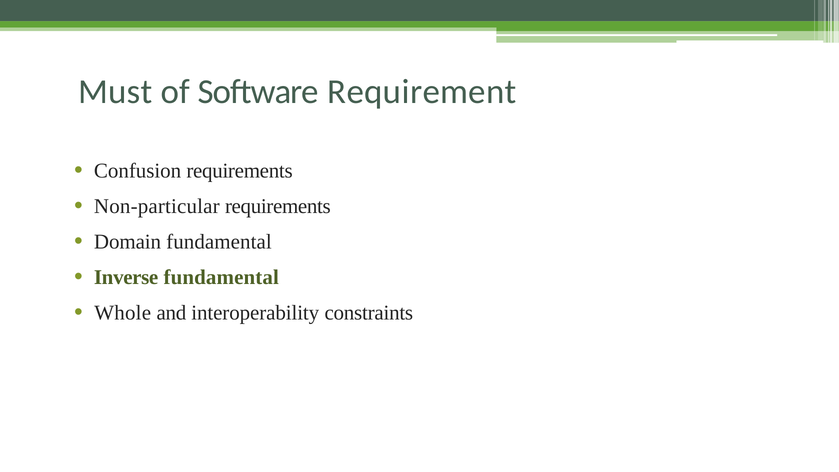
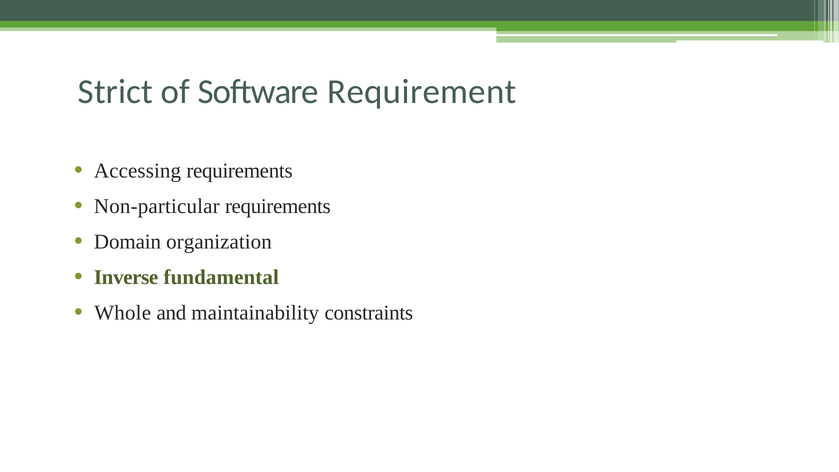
Must: Must -> Strict
Confusion: Confusion -> Accessing
Domain fundamental: fundamental -> organization
interoperability: interoperability -> maintainability
